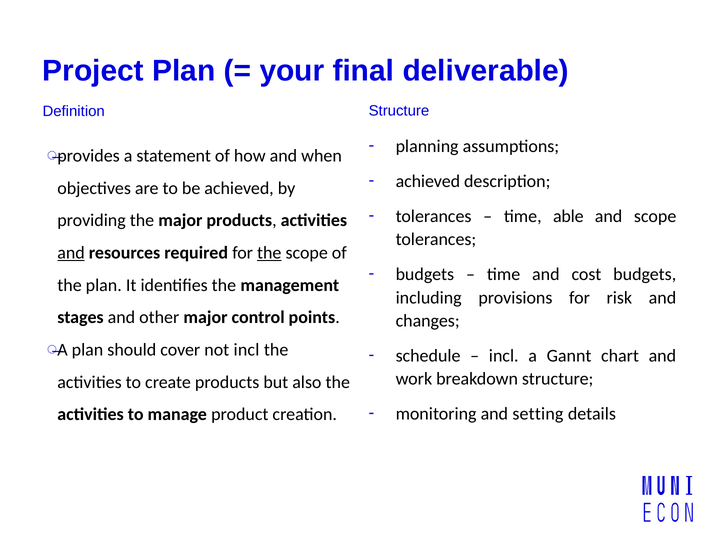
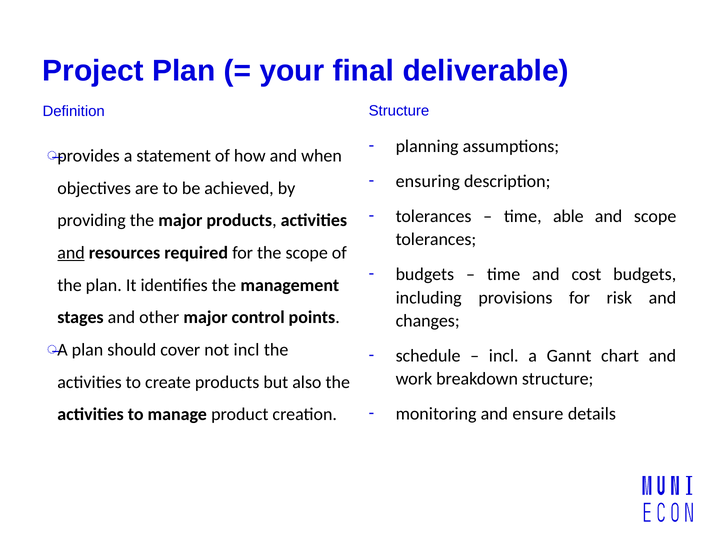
achieved at (428, 181): achieved -> ensuring
the at (269, 253) underline: present -> none
setting: setting -> ensure
